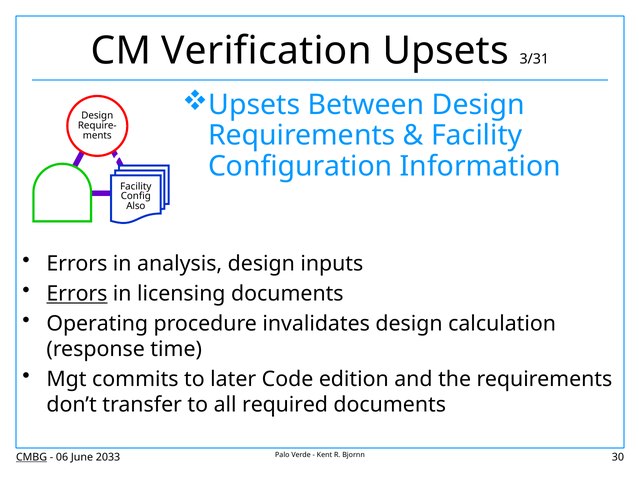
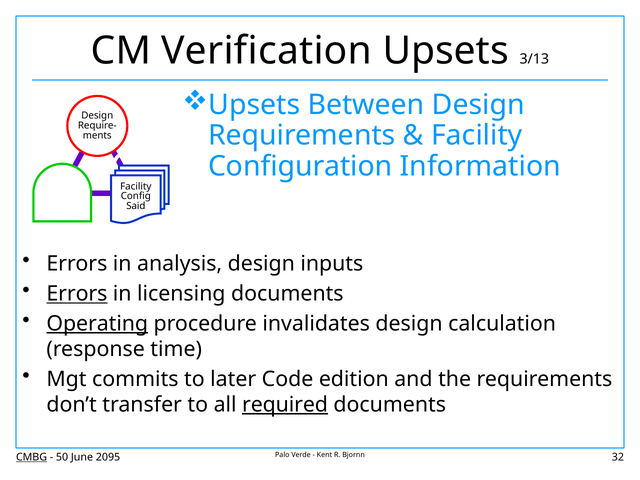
3/31: 3/31 -> 3/13
Also: Also -> Said
Operating underline: none -> present
required underline: none -> present
06: 06 -> 50
2033: 2033 -> 2095
30: 30 -> 32
